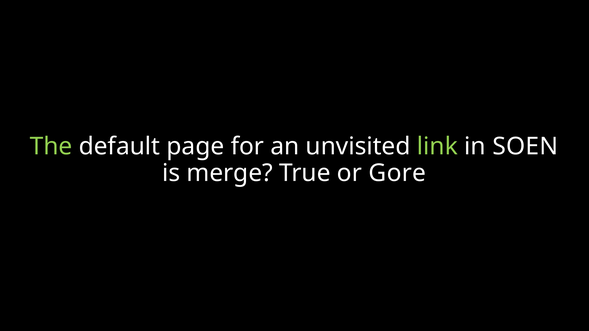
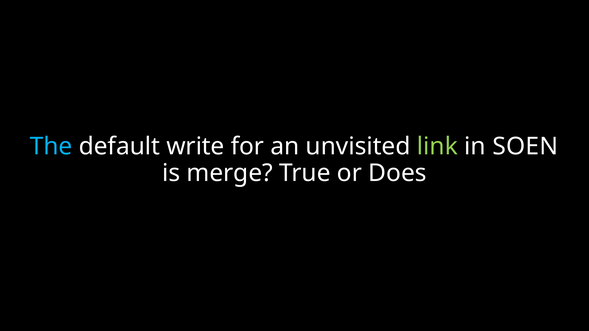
The colour: light green -> light blue
page: page -> write
Gore: Gore -> Does
